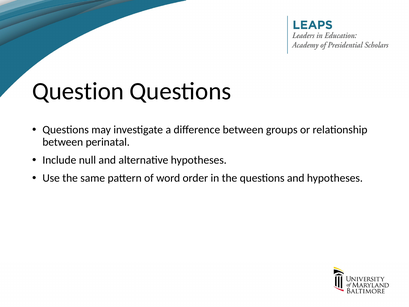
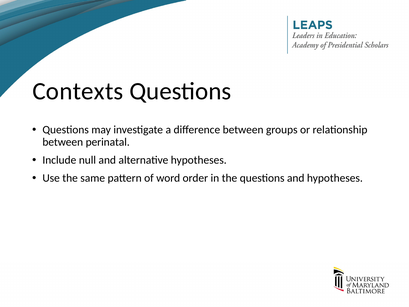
Question: Question -> Contexts
